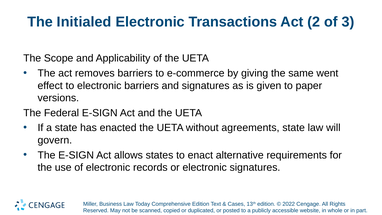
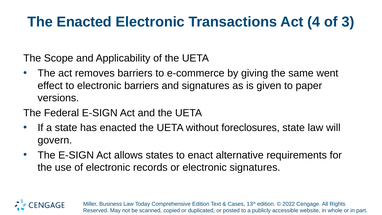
The Initialed: Initialed -> Enacted
2: 2 -> 4
agreements: agreements -> foreclosures
